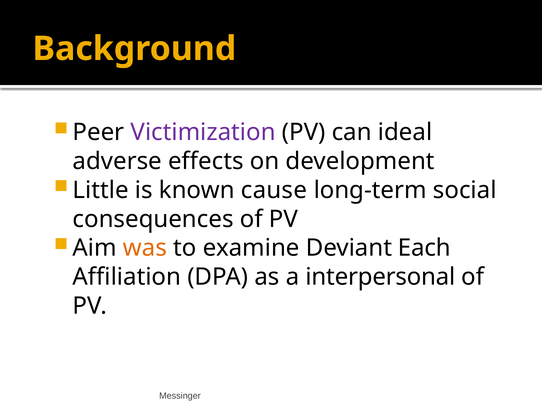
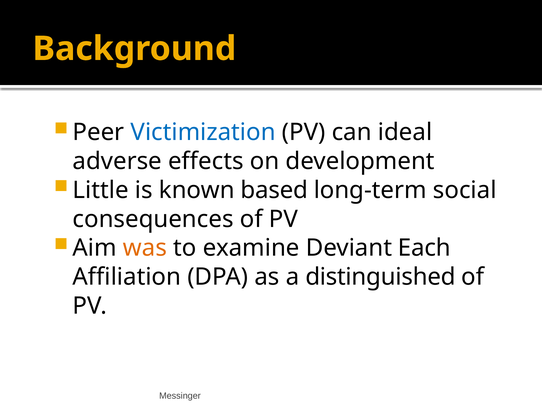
Victimization colour: purple -> blue
cause: cause -> based
interpersonal: interpersonal -> distinguished
